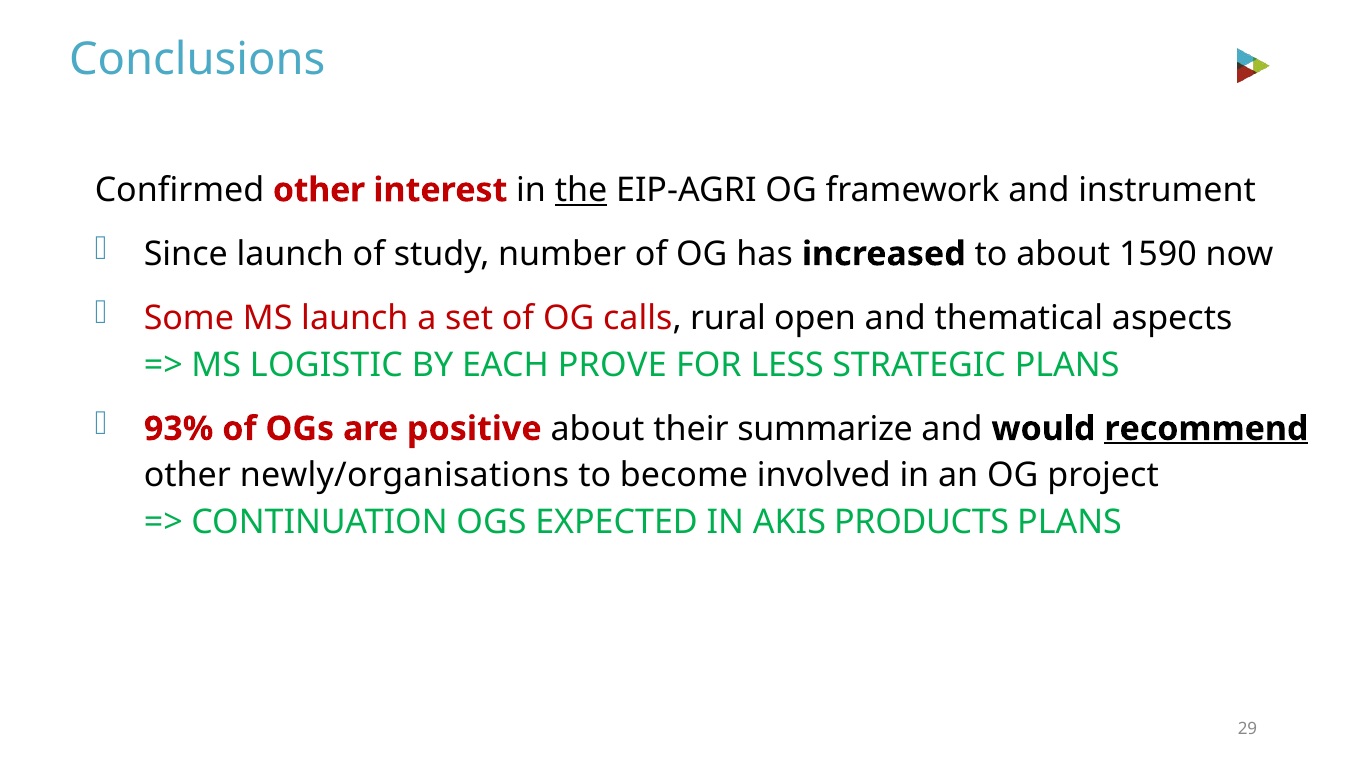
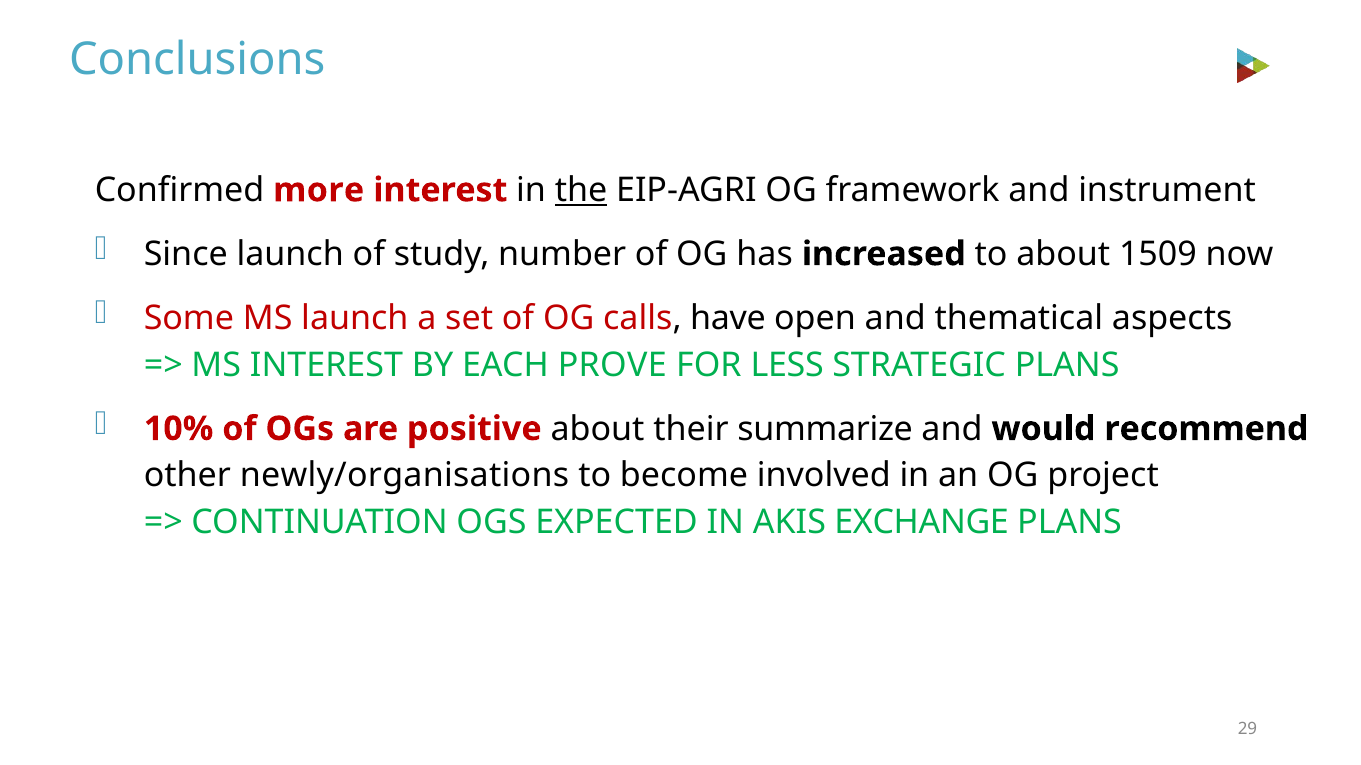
Confirmed other: other -> more
1590: 1590 -> 1509
rural: rural -> have
MS LOGISTIC: LOGISTIC -> INTEREST
93%: 93% -> 10%
recommend underline: present -> none
PRODUCTS: PRODUCTS -> EXCHANGE
